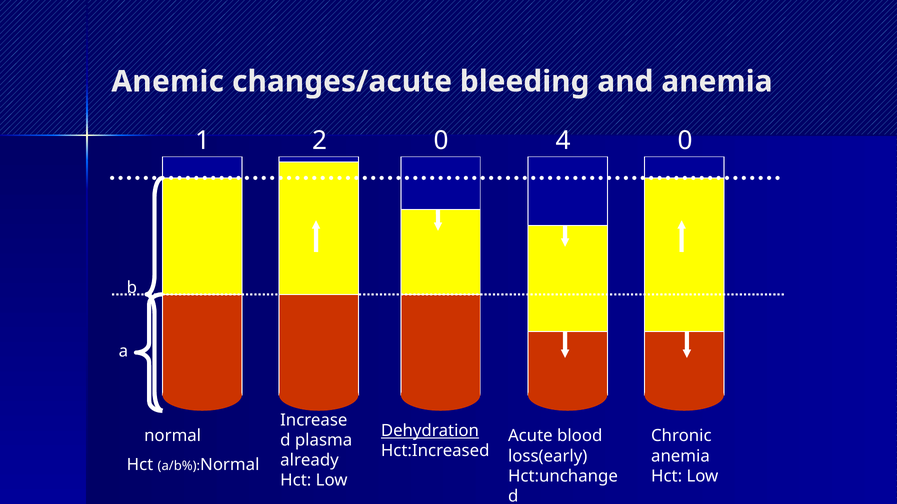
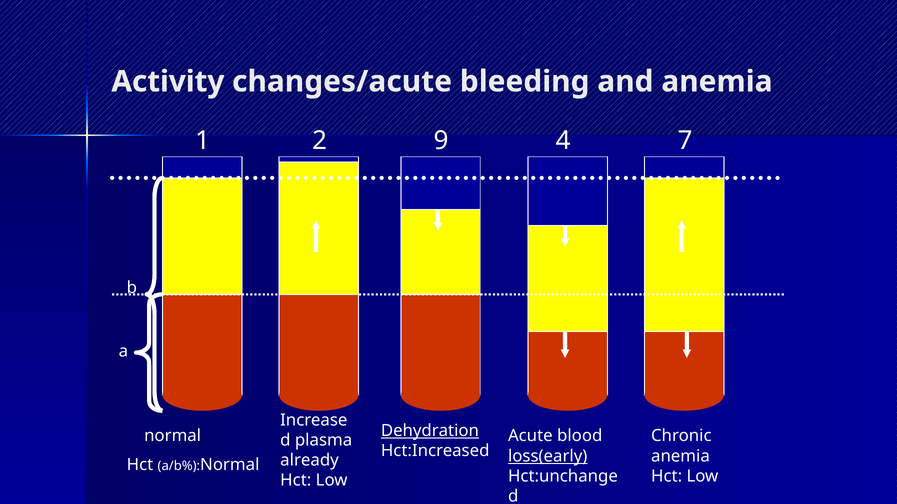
Anemic: Anemic -> Activity
0 at (441, 141): 0 -> 9
4 0: 0 -> 7
loss(early underline: none -> present
